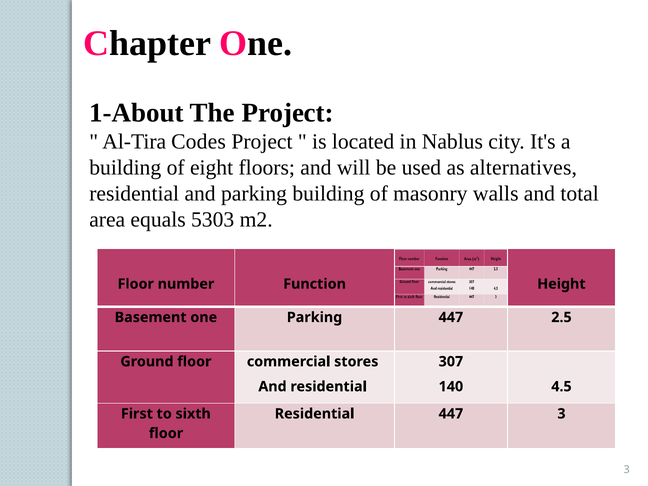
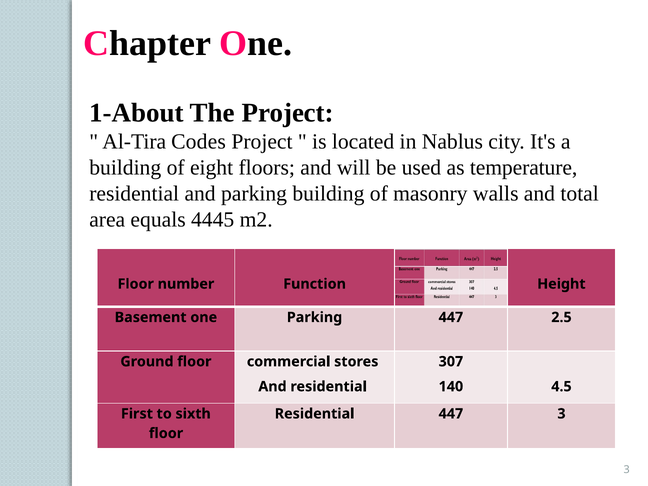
alternatives: alternatives -> temperature
5303: 5303 -> 4445
